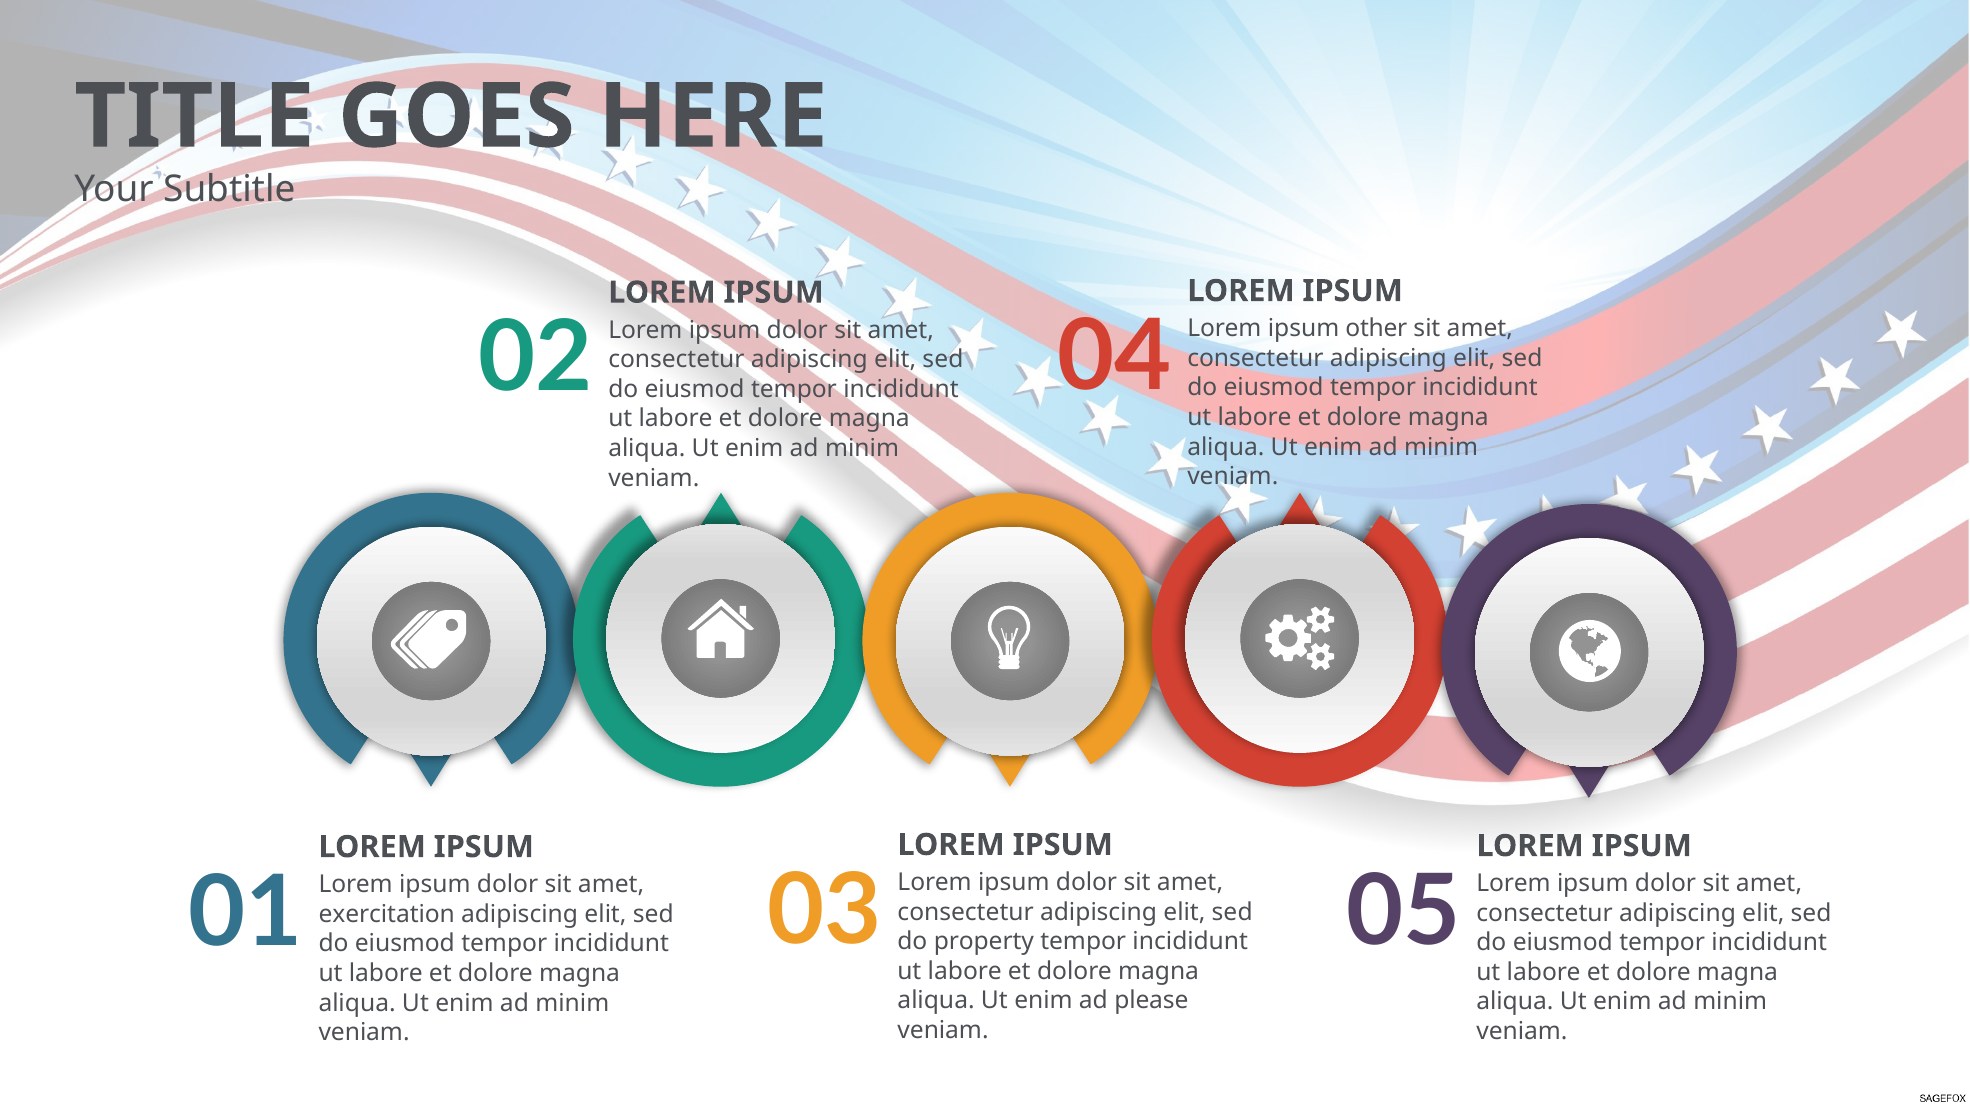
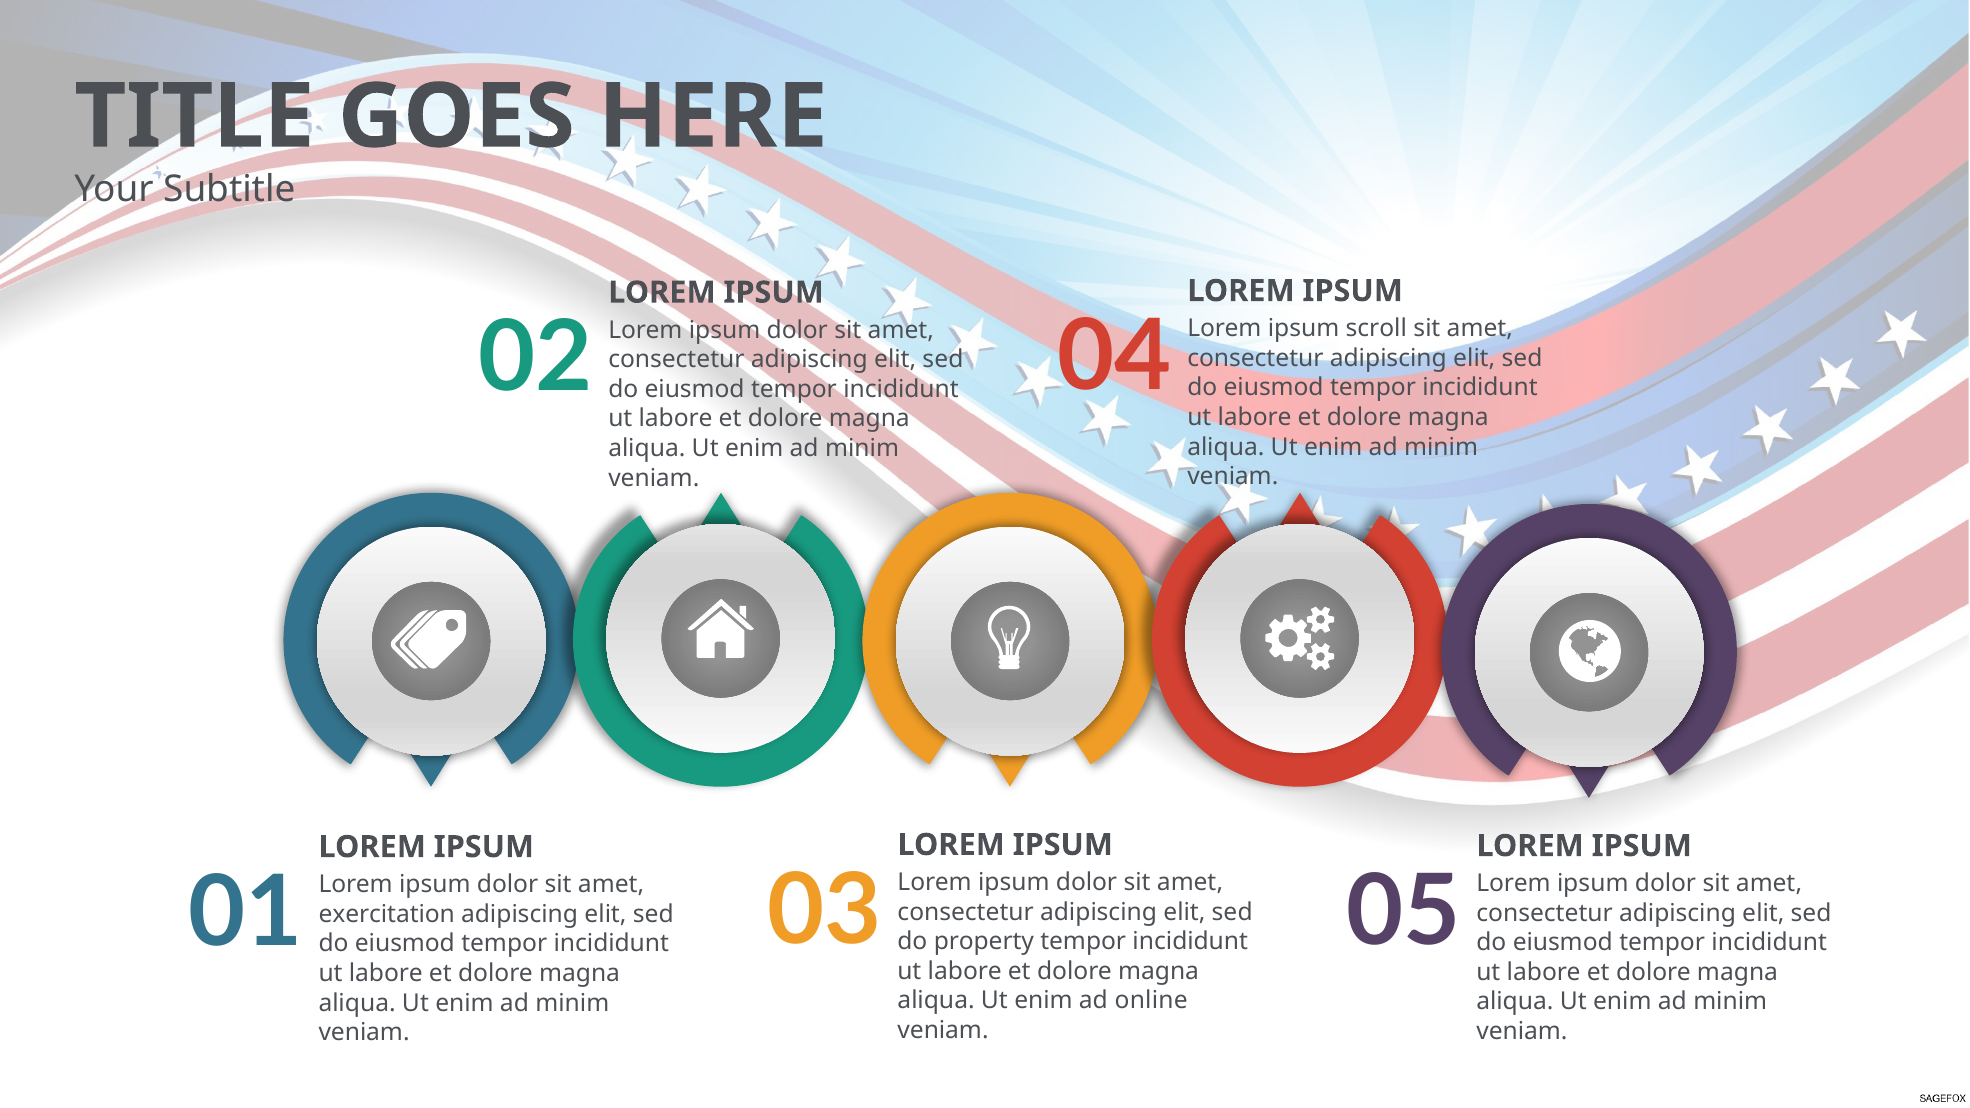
other: other -> scroll
please: please -> online
